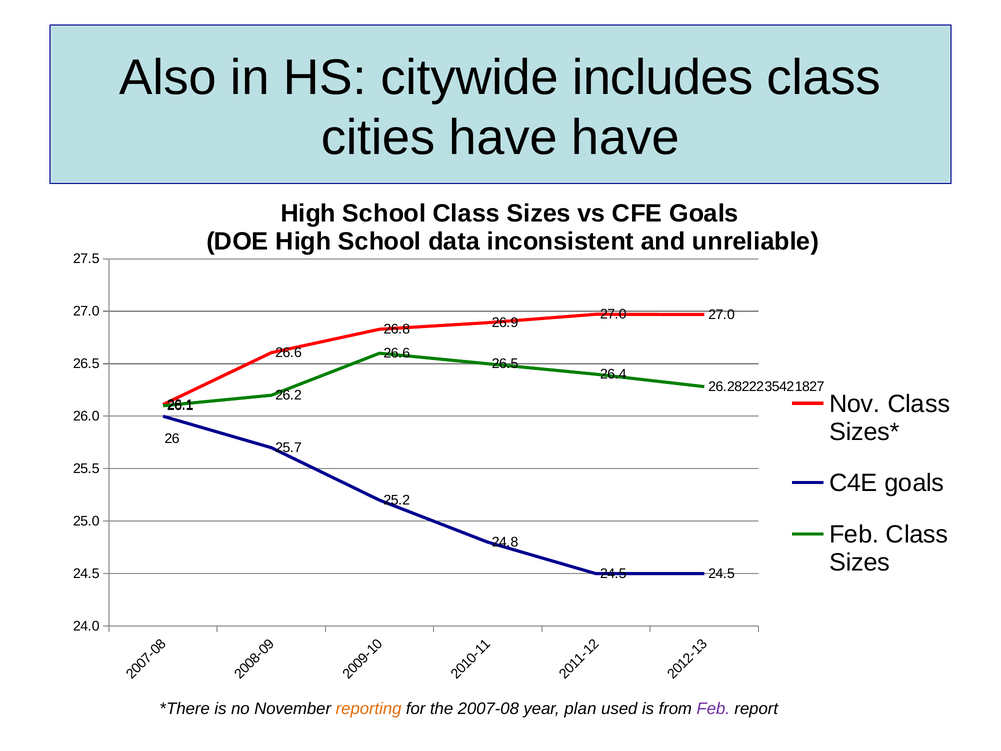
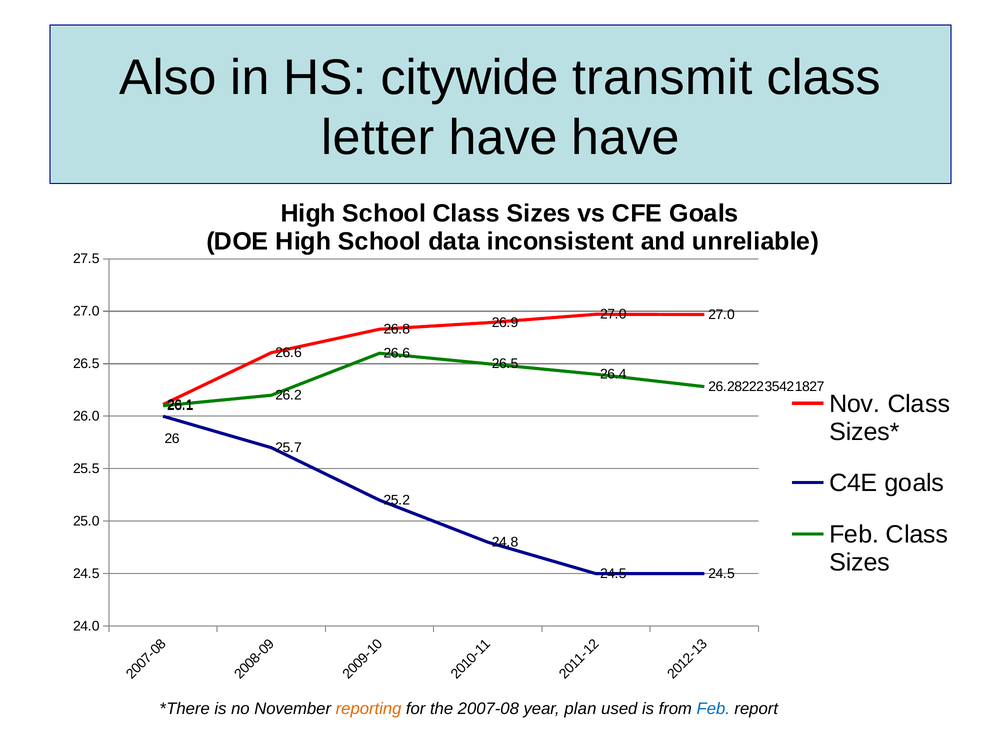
includes: includes -> transmit
cities: cities -> letter
Feb at (713, 708) colour: purple -> blue
